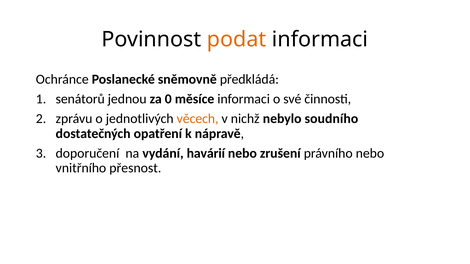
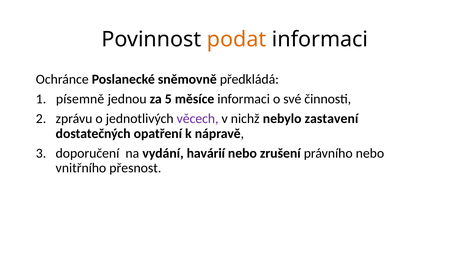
senátorů: senátorů -> písemně
0: 0 -> 5
věcech colour: orange -> purple
soudního: soudního -> zastavení
